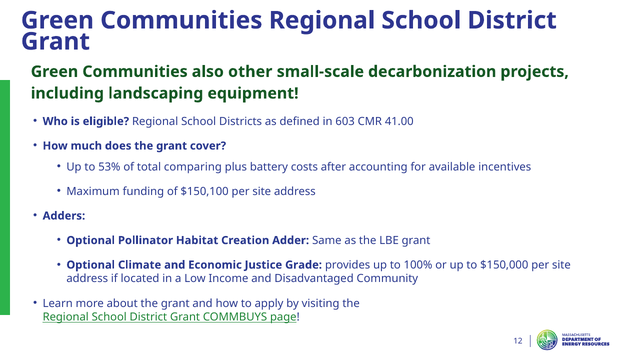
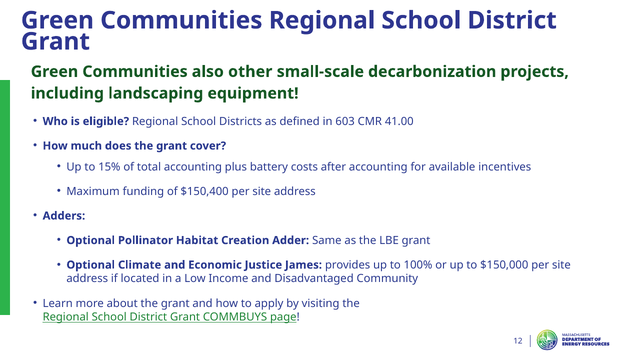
53%: 53% -> 15%
total comparing: comparing -> accounting
$150,100: $150,100 -> $150,400
Grade: Grade -> James
